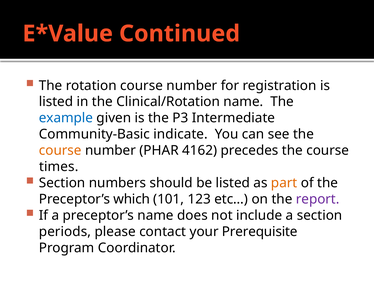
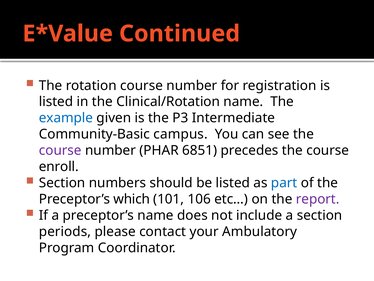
indicate: indicate -> campus
course at (60, 150) colour: orange -> purple
4162: 4162 -> 6851
times: times -> enroll
part colour: orange -> blue
123: 123 -> 106
Prerequisite: Prerequisite -> Ambulatory
